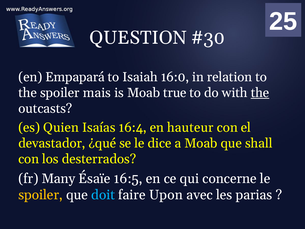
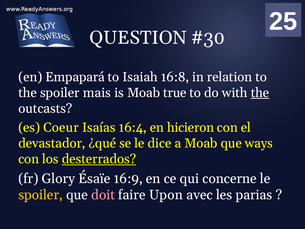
16:0: 16:0 -> 16:8
Quien: Quien -> Coeur
hauteur: hauteur -> hicieron
shall: shall -> ways
desterrados underline: none -> present
Many: Many -> Glory
16:5: 16:5 -> 16:9
doit colour: light blue -> pink
